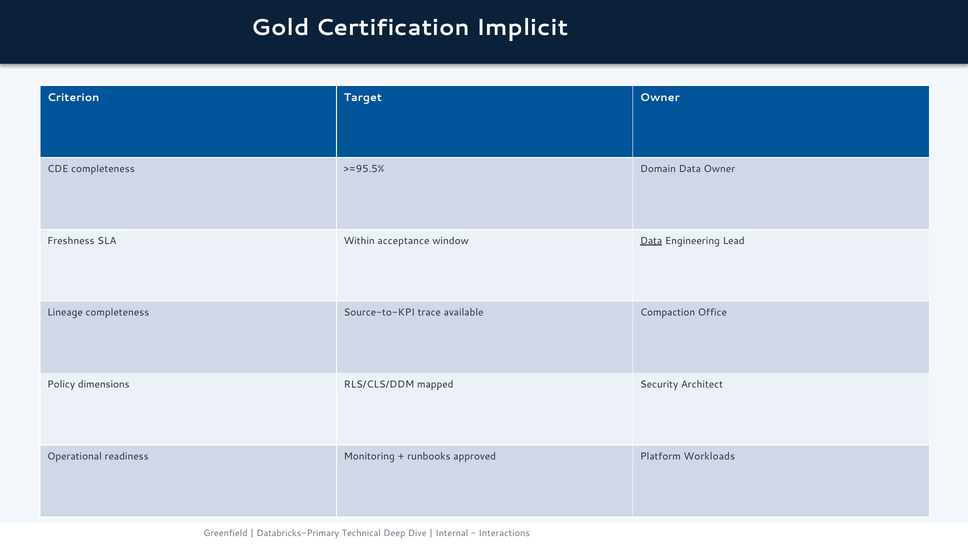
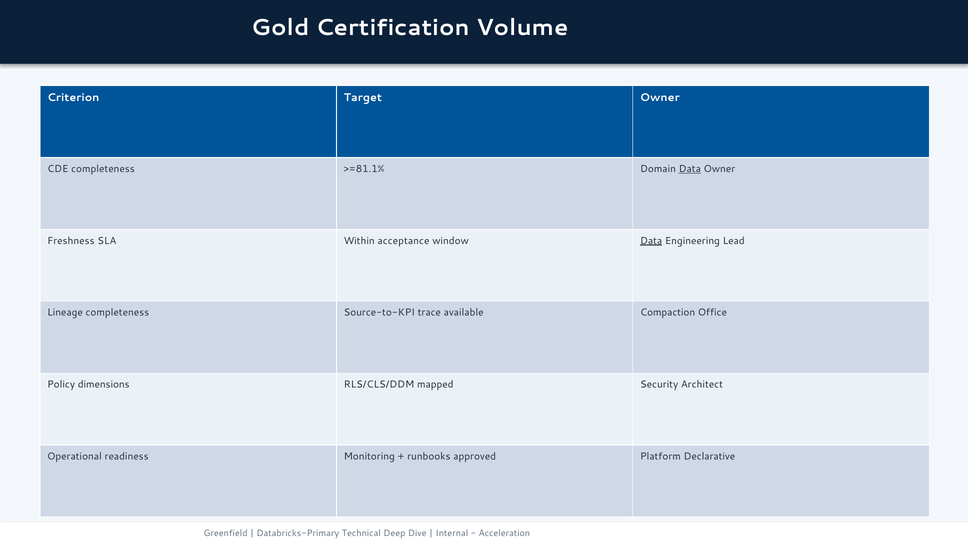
Implicit: Implicit -> Volume
>=95.5%: >=95.5% -> >=81.1%
Data at (690, 169) underline: none -> present
Workloads: Workloads -> Declarative
Interactions: Interactions -> Acceleration
